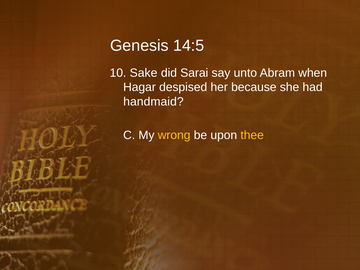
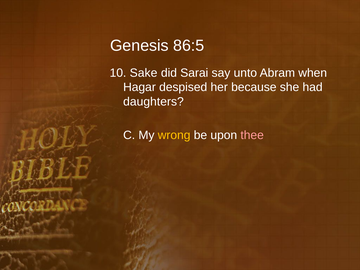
14:5: 14:5 -> 86:5
handmaid: handmaid -> daughters
thee colour: yellow -> pink
